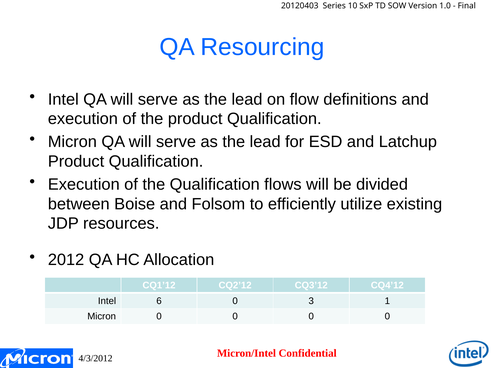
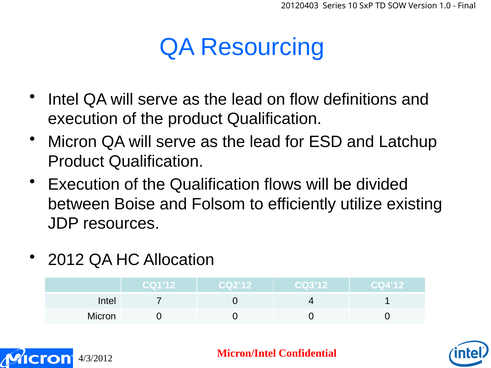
6: 6 -> 7
3: 3 -> 4
